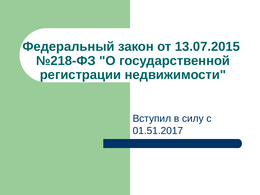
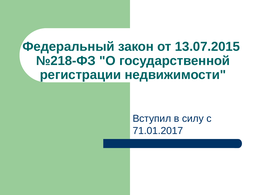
01.51.2017: 01.51.2017 -> 71.01.2017
